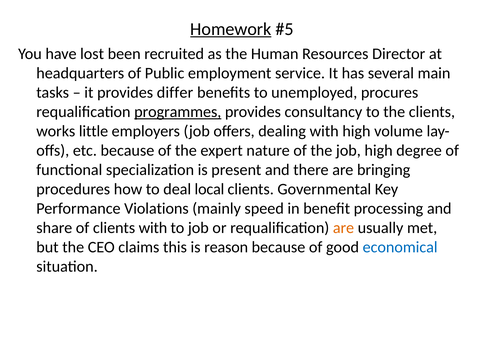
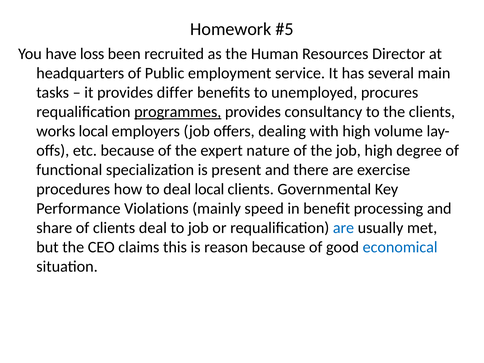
Homework underline: present -> none
lost: lost -> loss
works little: little -> local
bringing: bringing -> exercise
clients with: with -> deal
are at (343, 228) colour: orange -> blue
